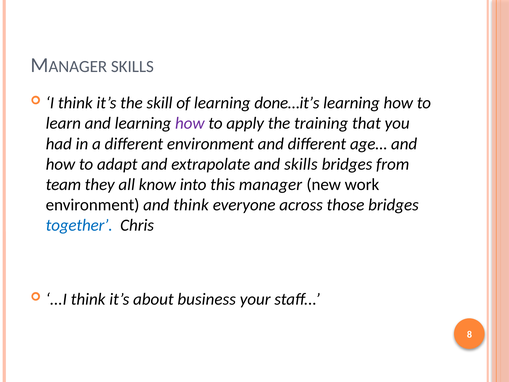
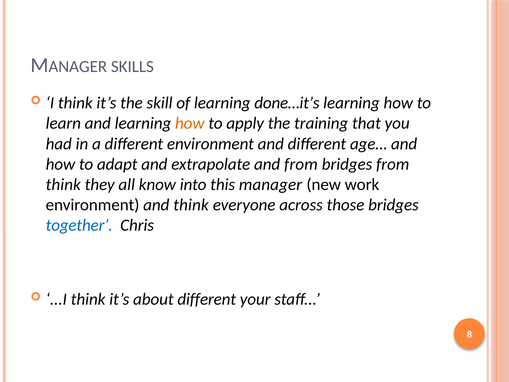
how at (190, 123) colour: purple -> orange
and skills: skills -> from
team at (63, 184): team -> think
about business: business -> different
